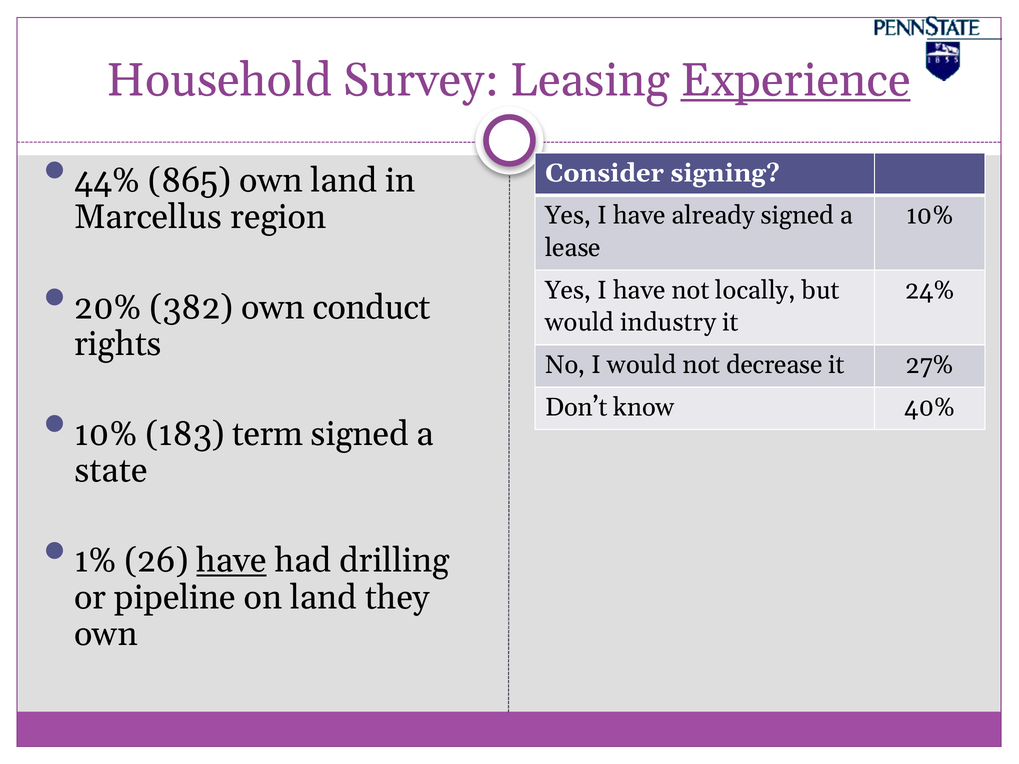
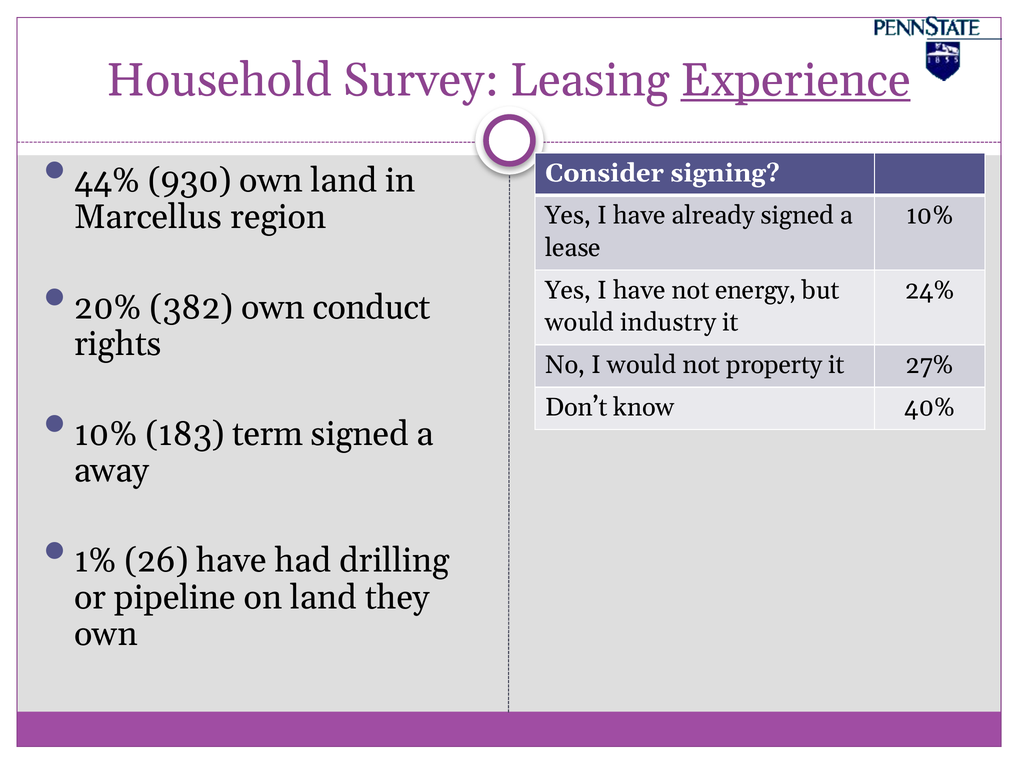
865: 865 -> 930
locally: locally -> energy
decrease: decrease -> property
state: state -> away
have at (232, 561) underline: present -> none
